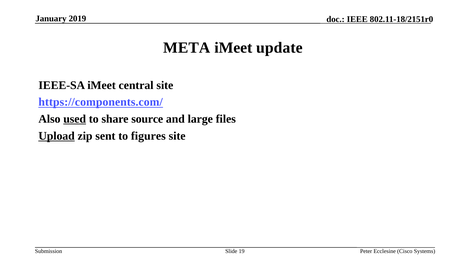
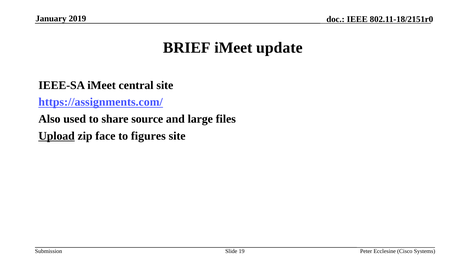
META: META -> BRIEF
https://components.com/: https://components.com/ -> https://assignments.com/
used underline: present -> none
sent: sent -> face
